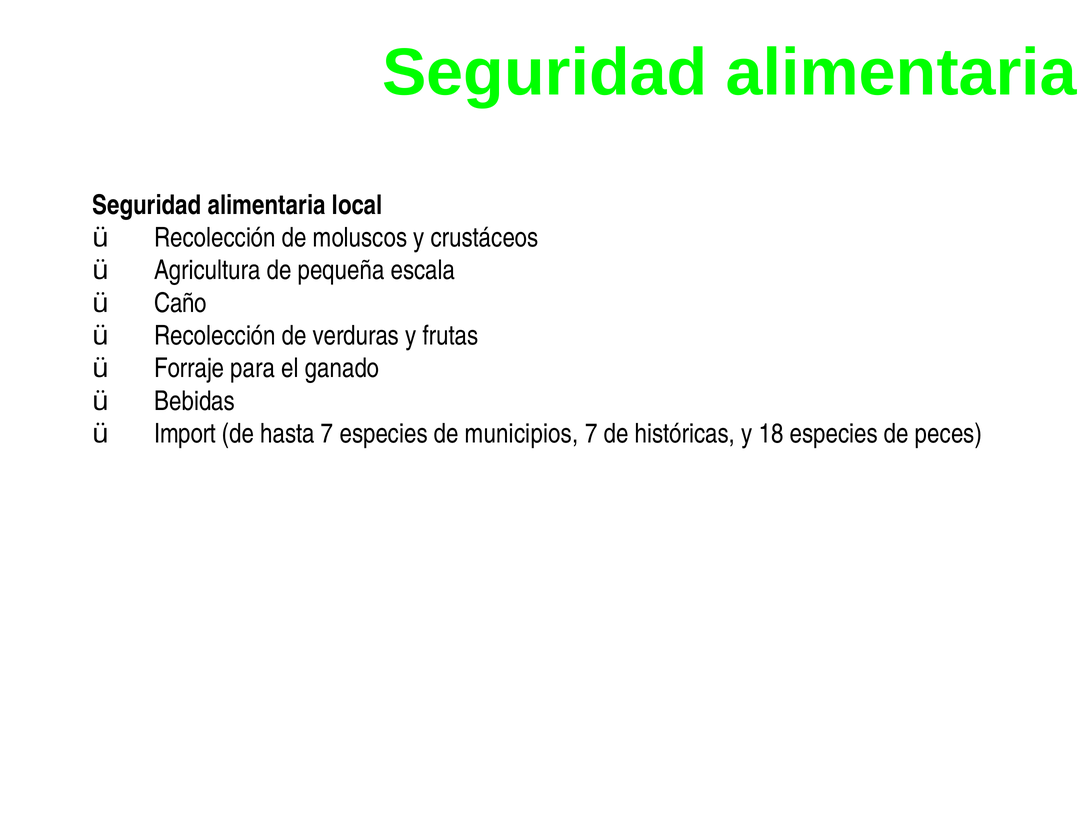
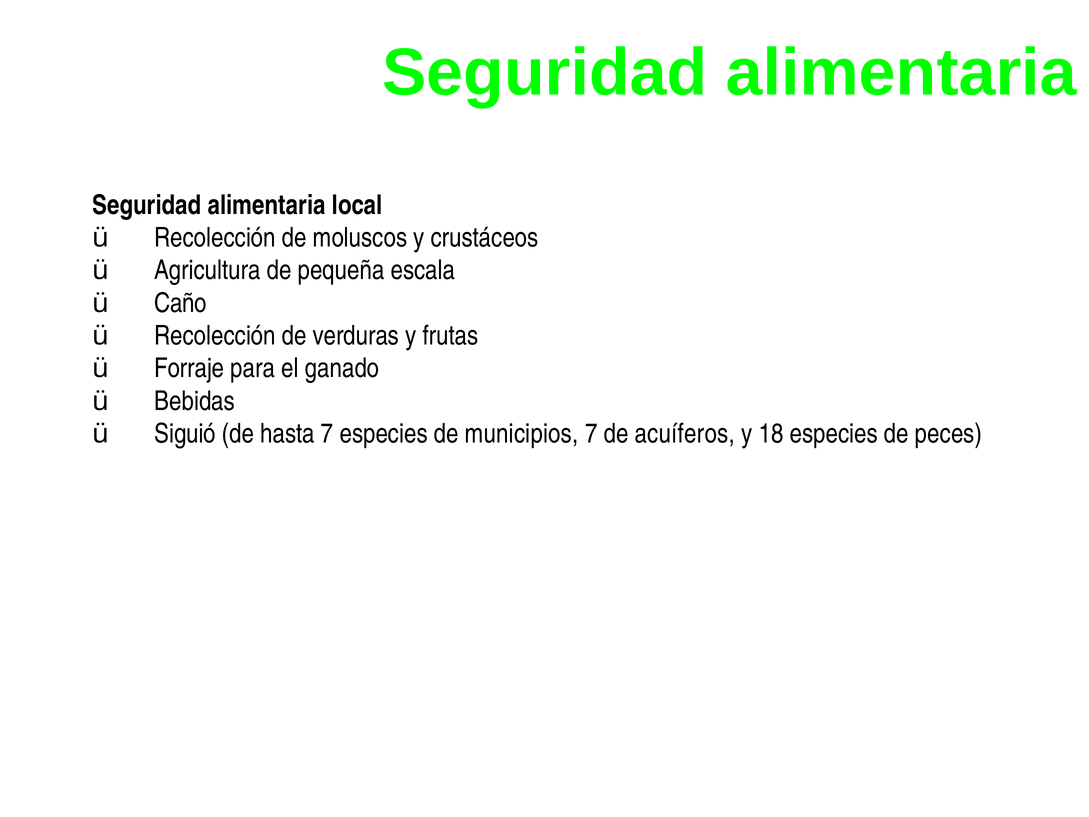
Import: Import -> Siguió
históricas: históricas -> acuíferos
